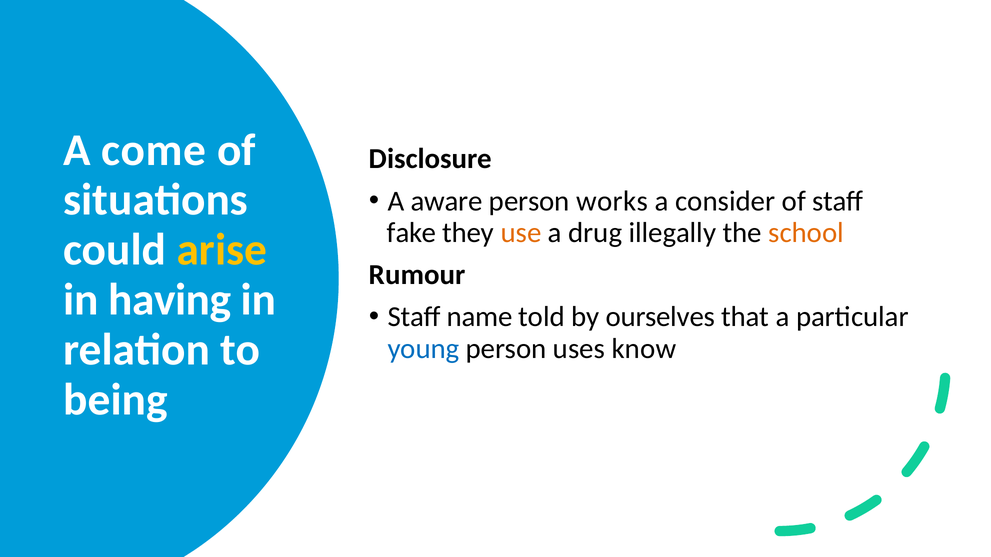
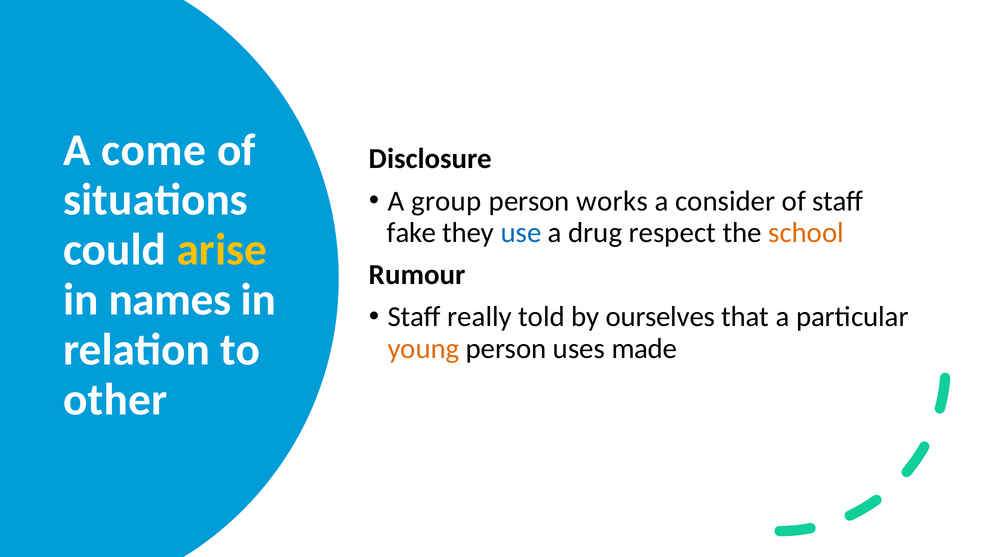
aware: aware -> group
use colour: orange -> blue
illegally: illegally -> respect
having: having -> names
name: name -> really
young colour: blue -> orange
know: know -> made
being: being -> other
